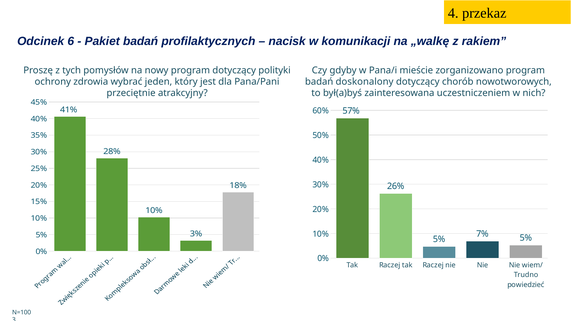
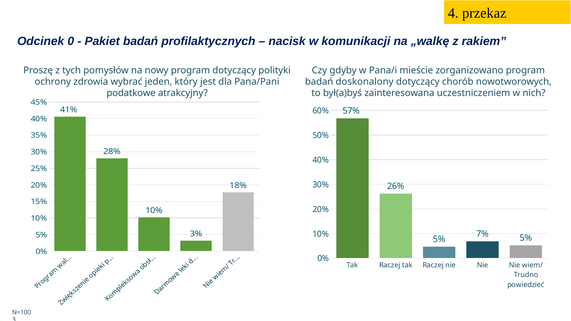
6: 6 -> 0
przeciętnie: przeciętnie -> podatkowe
